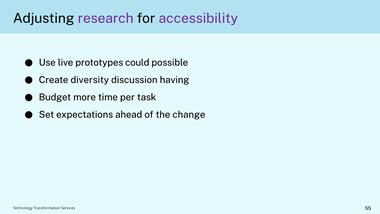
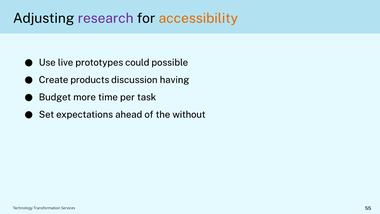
accessibility colour: purple -> orange
diversity: diversity -> products
change: change -> without
